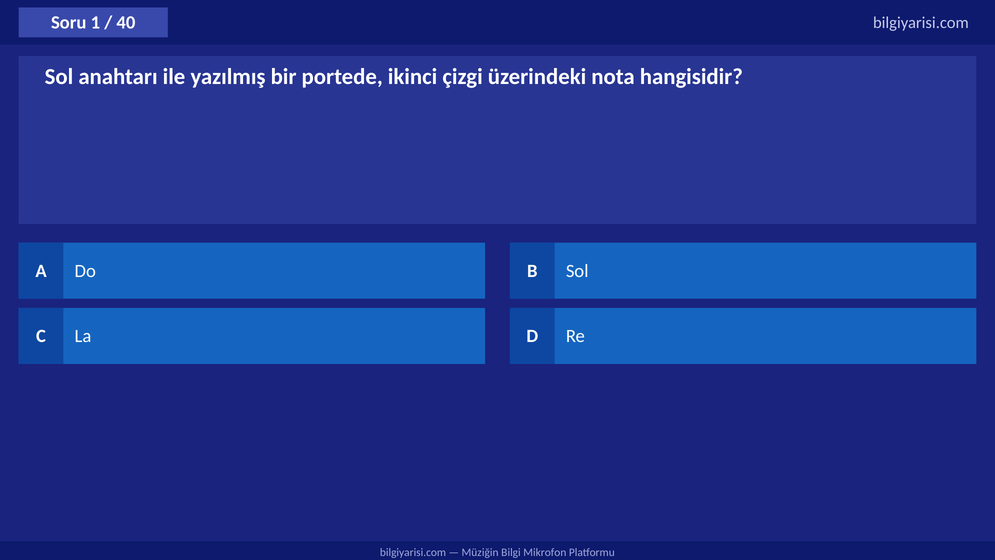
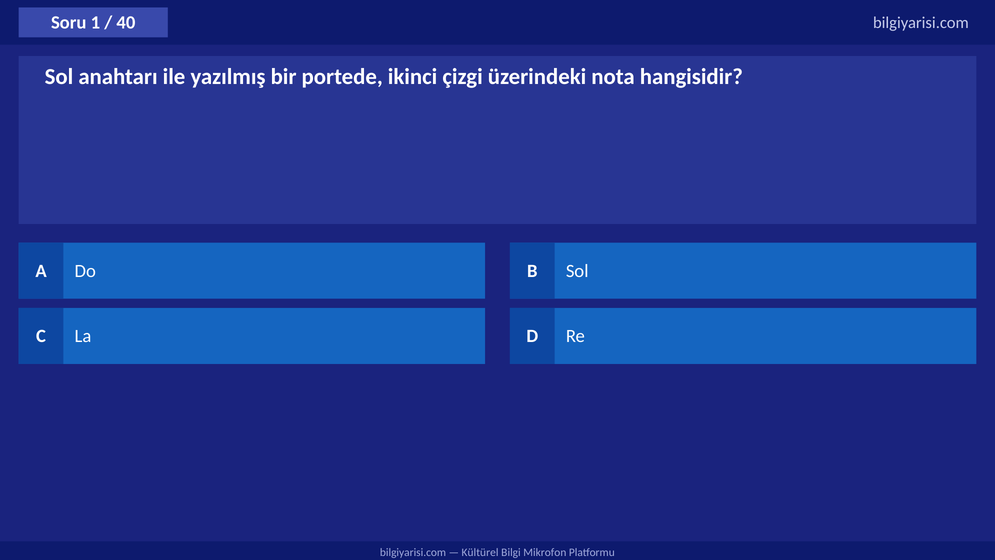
Müziğin: Müziğin -> Kültürel
